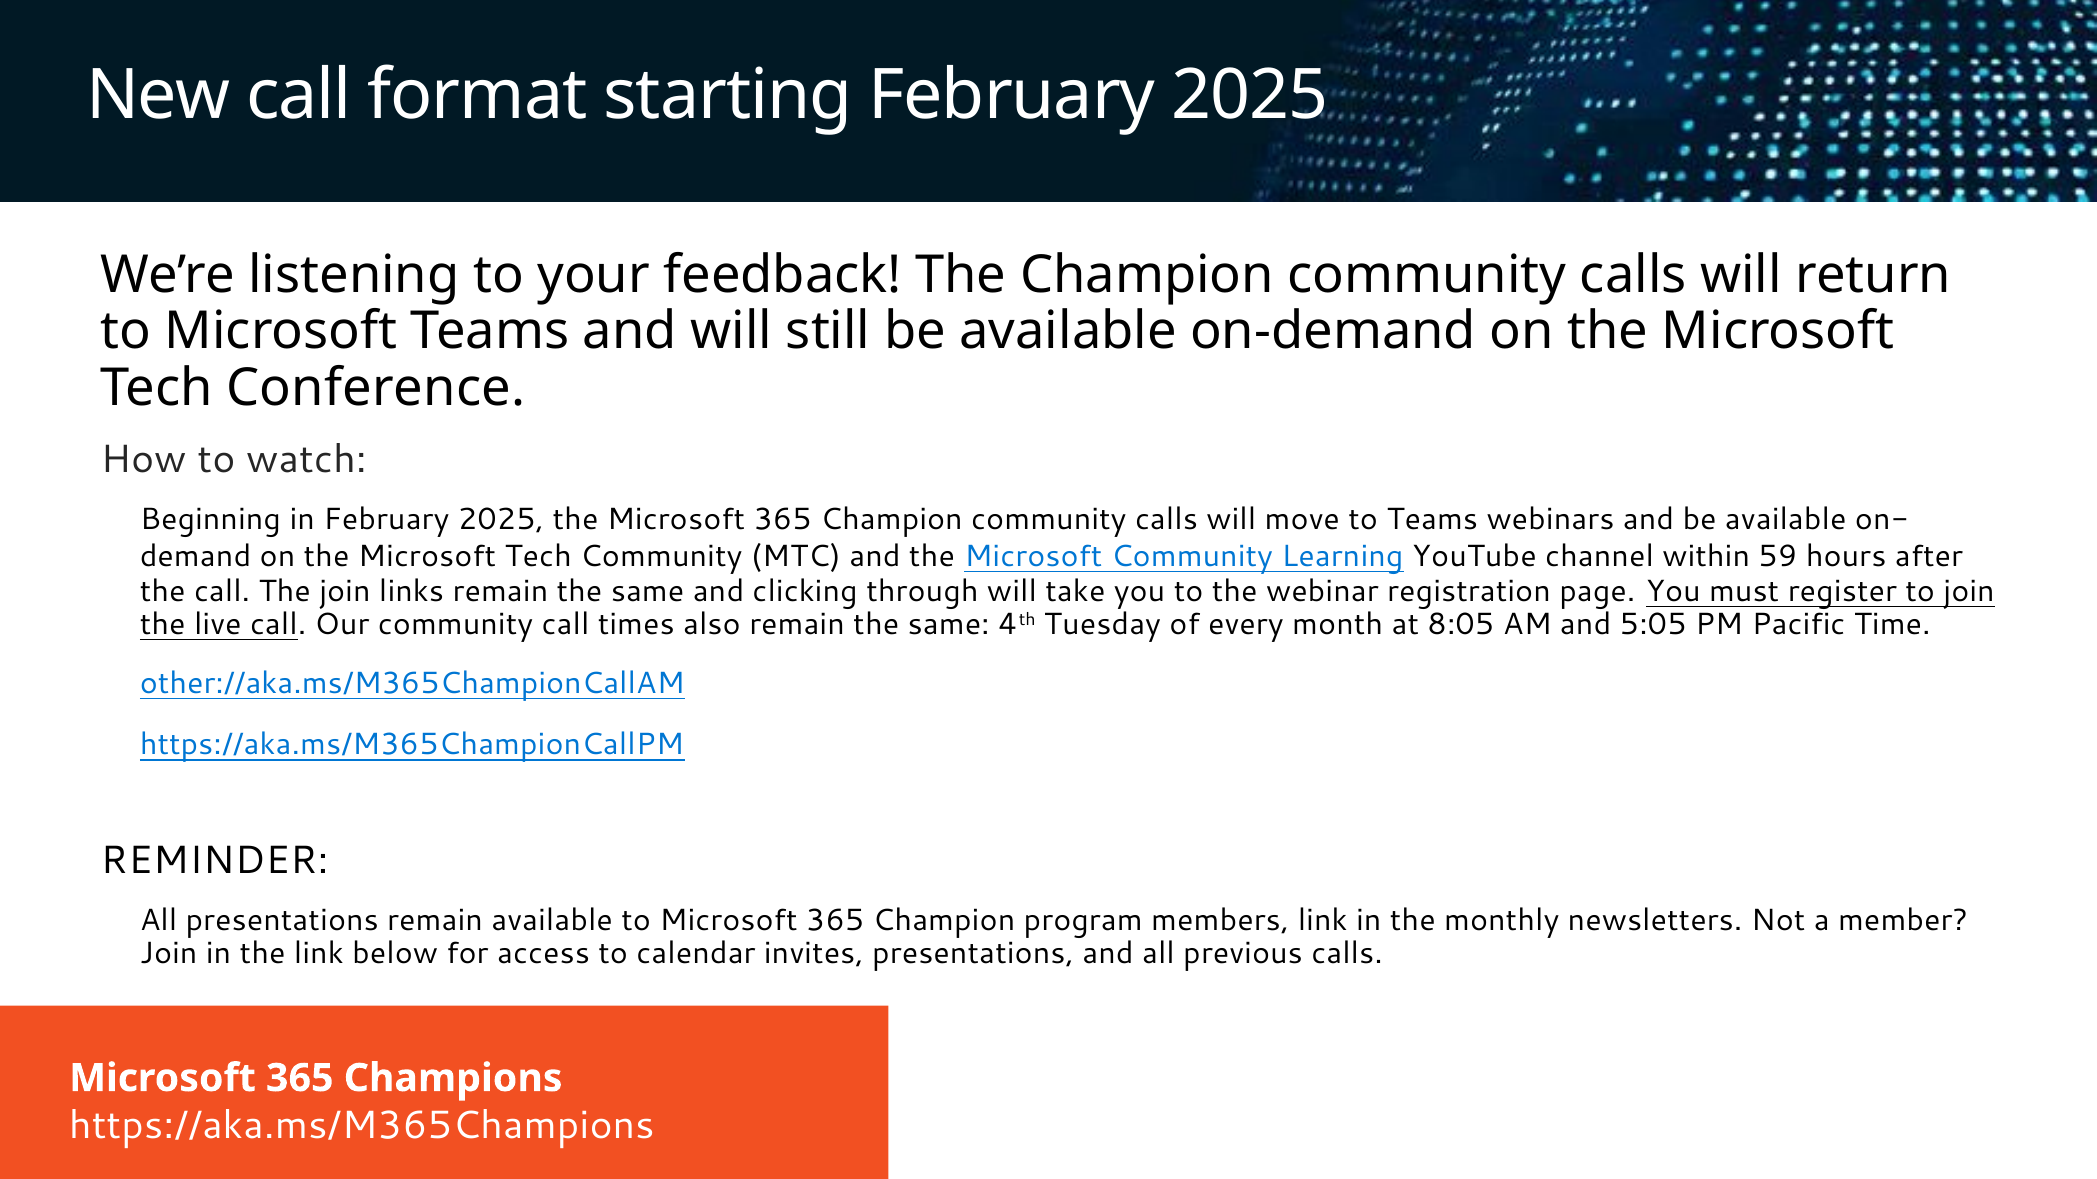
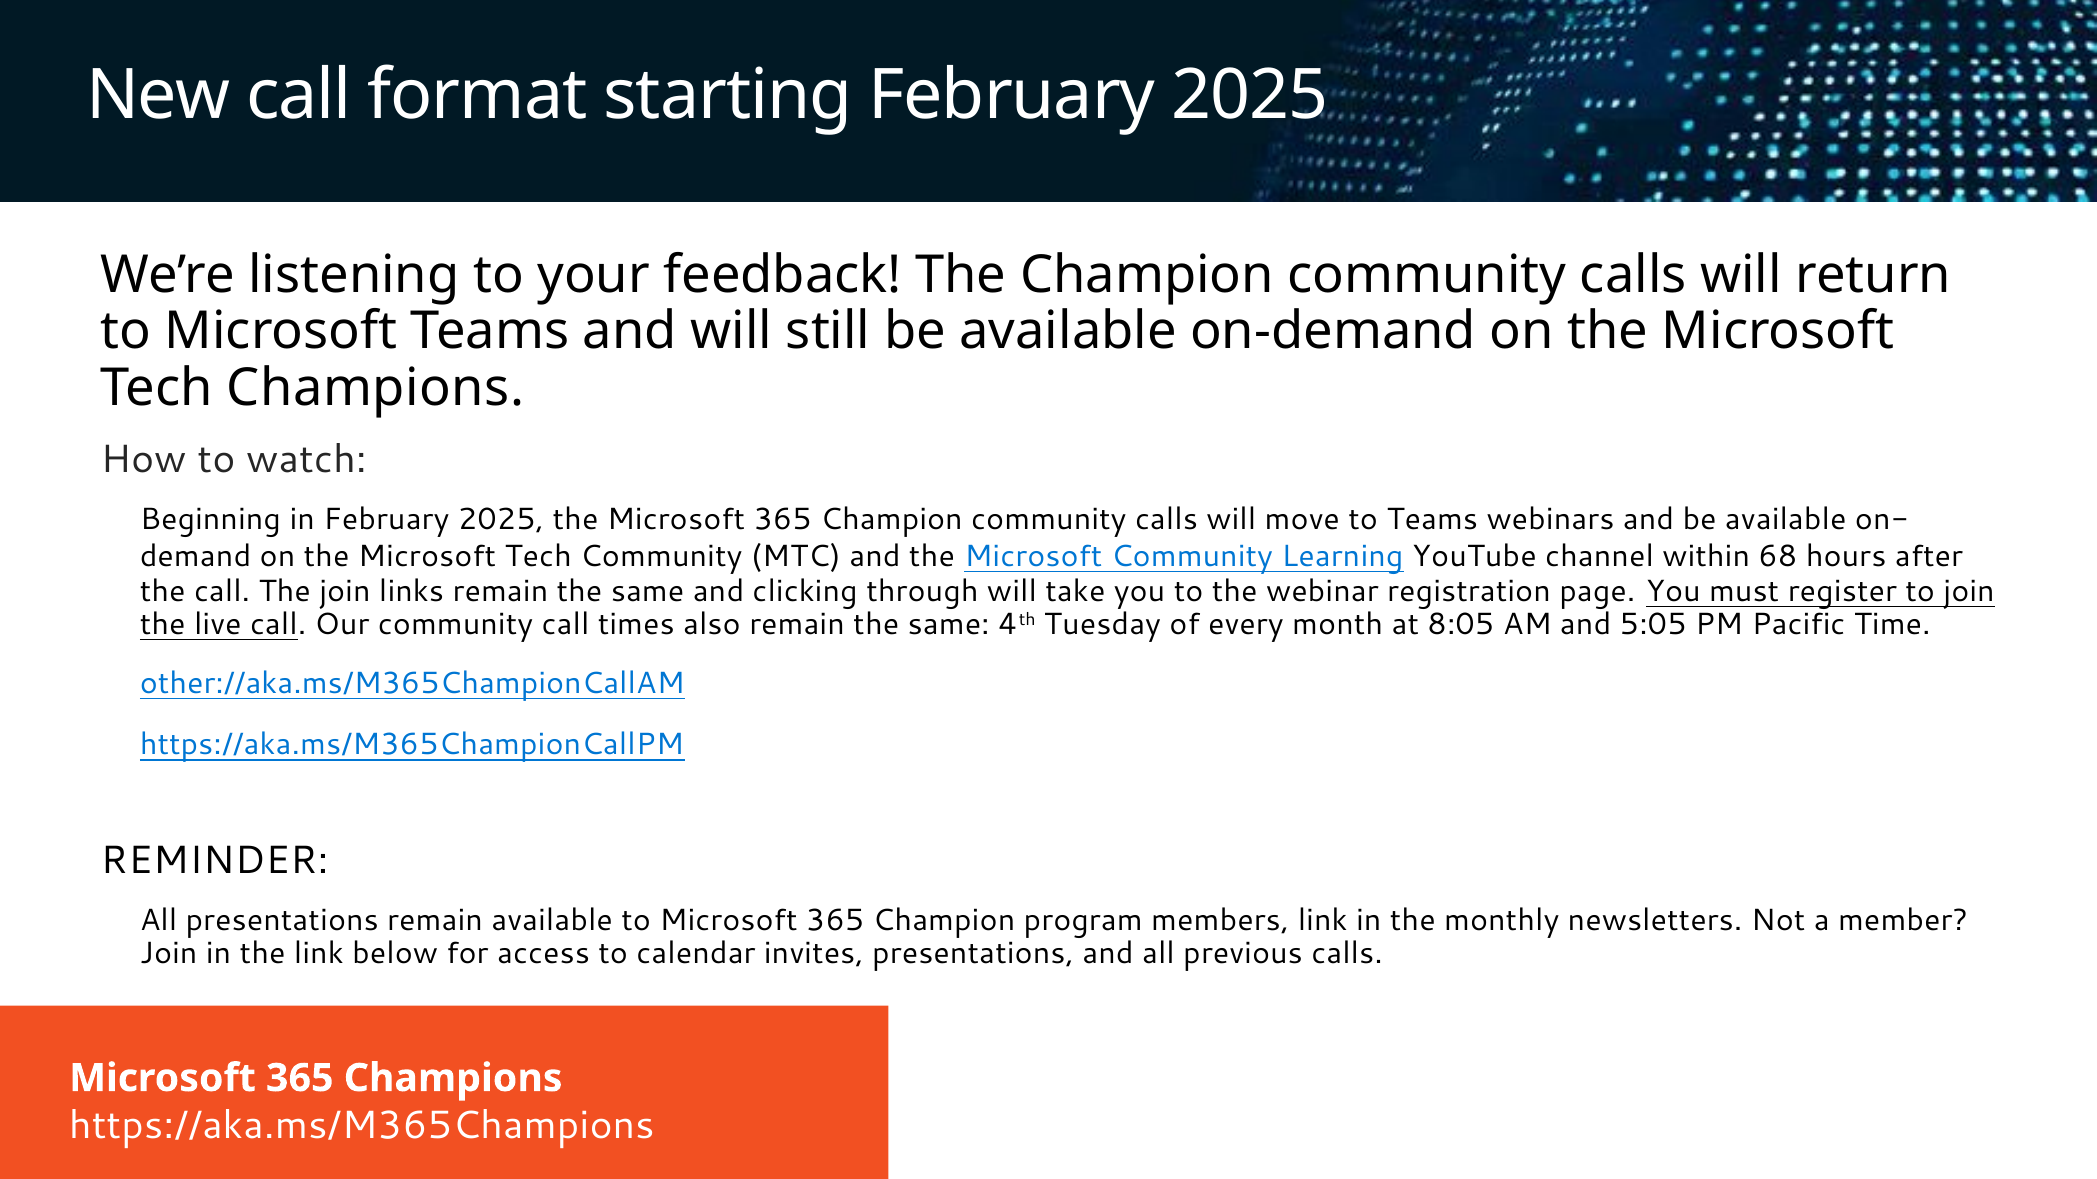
Tech Conference: Conference -> Champions
59: 59 -> 68
